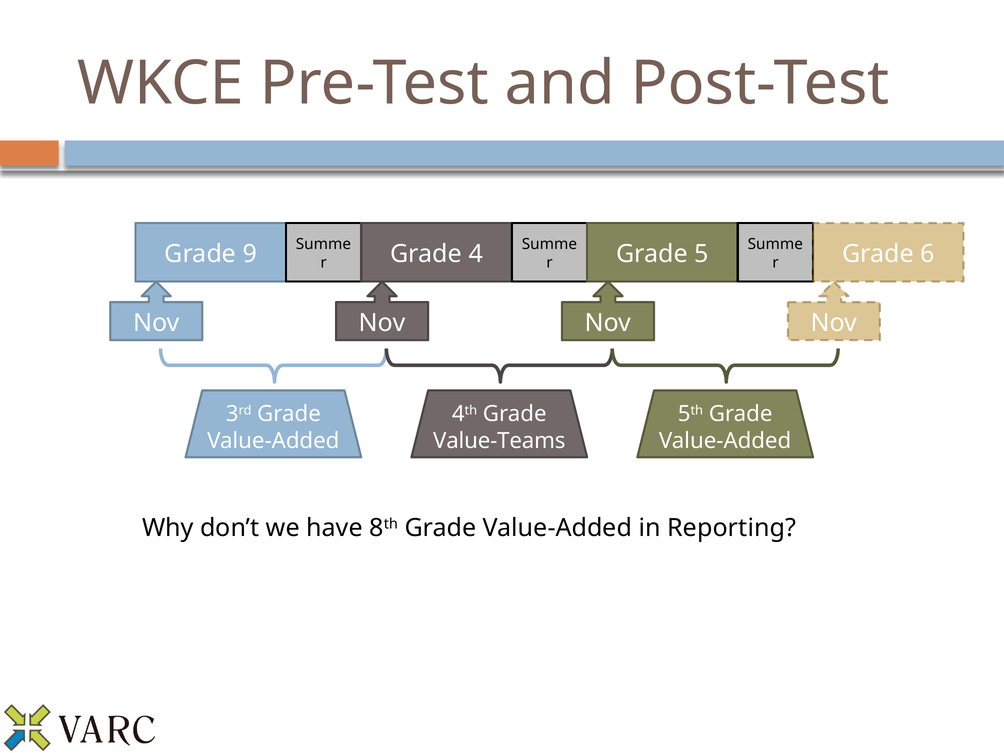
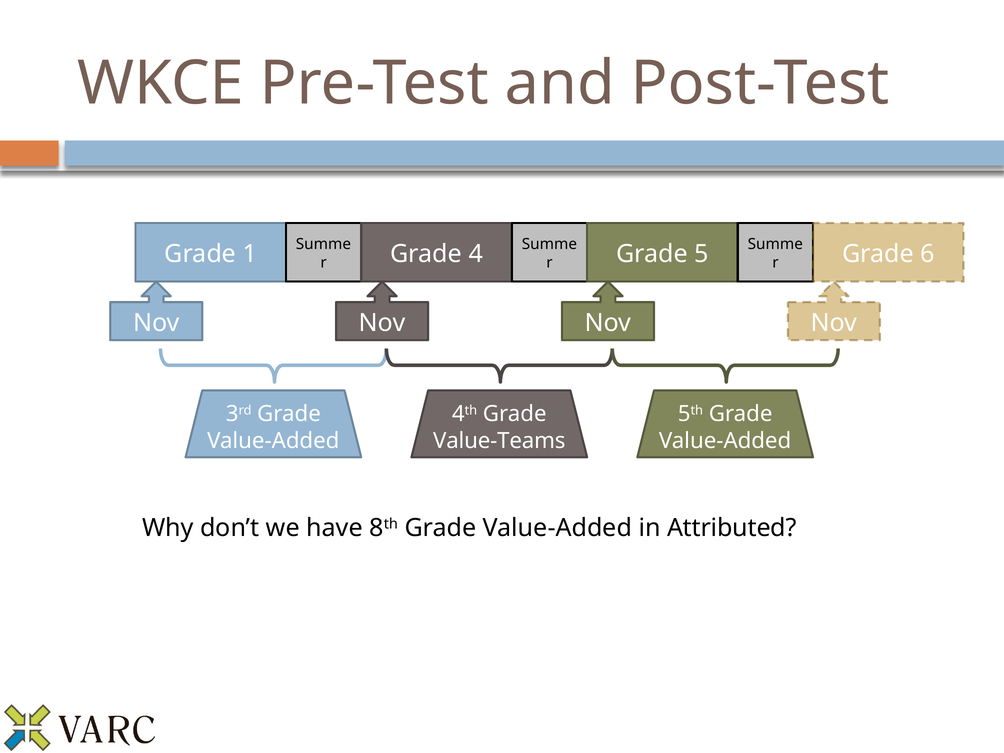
9: 9 -> 1
Reporting: Reporting -> Attributed
